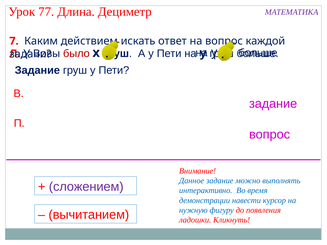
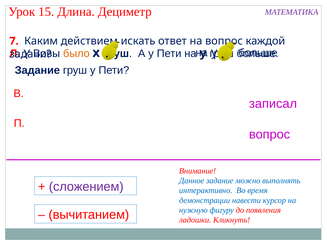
77: 77 -> 15
было colour: red -> orange
задание at (273, 104): задание -> записал
